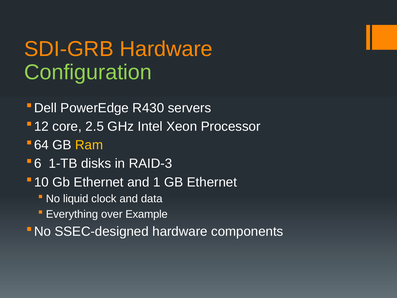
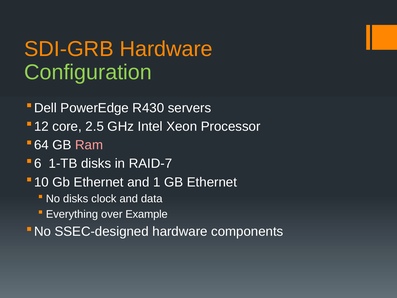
Ram colour: yellow -> pink
RAID-3: RAID-3 -> RAID-7
No liquid: liquid -> disks
